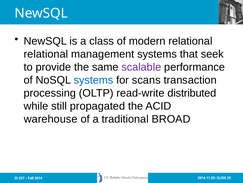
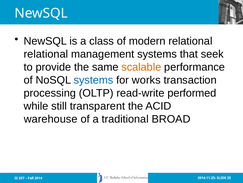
scalable colour: purple -> orange
scans: scans -> works
distributed: distributed -> performed
propagated: propagated -> transparent
